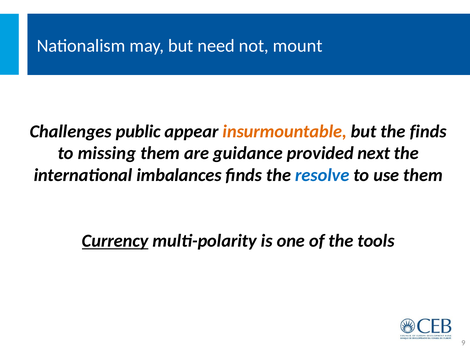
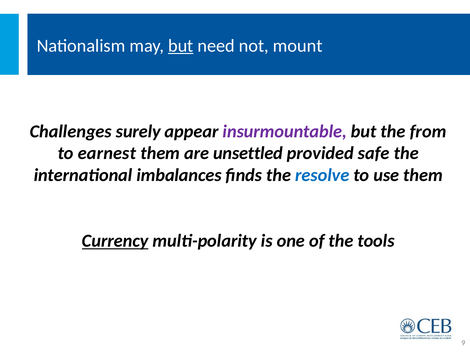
but at (181, 46) underline: none -> present
public: public -> surely
insurmountable colour: orange -> purple
the finds: finds -> from
missing: missing -> earnest
guidance: guidance -> unsettled
next: next -> safe
